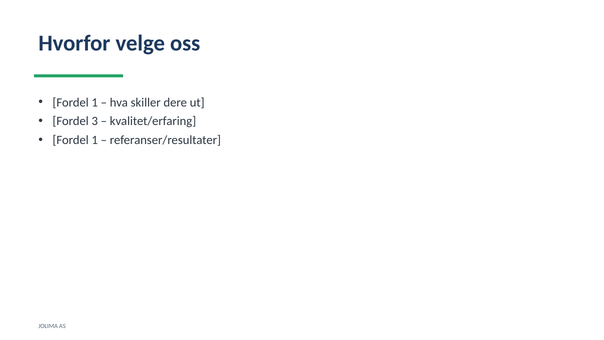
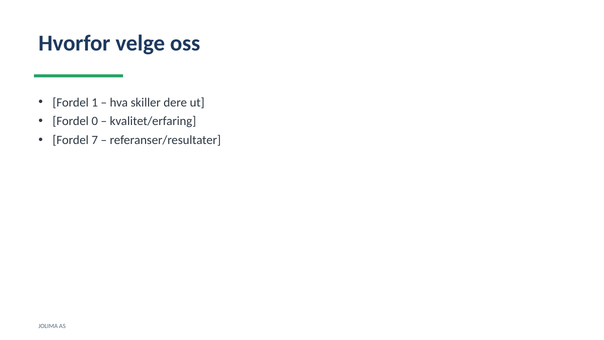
3: 3 -> 0
1 at (95, 140): 1 -> 7
